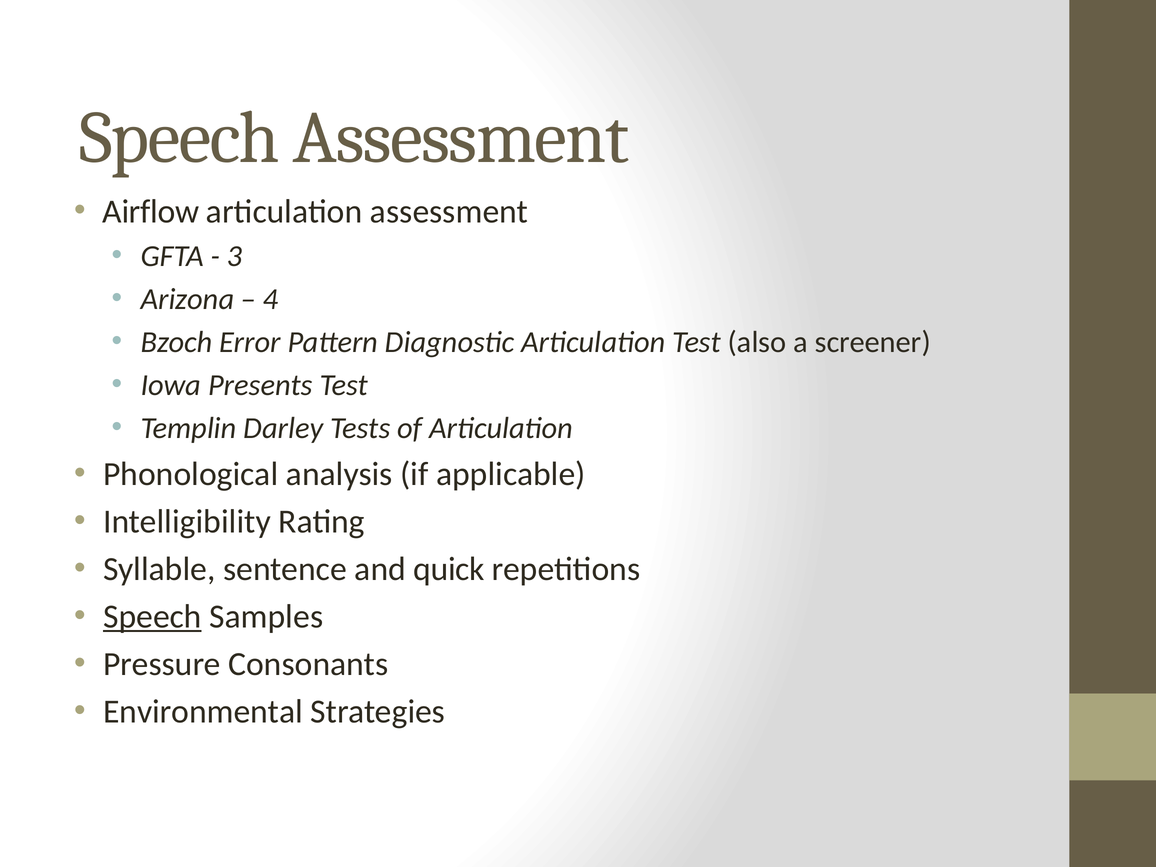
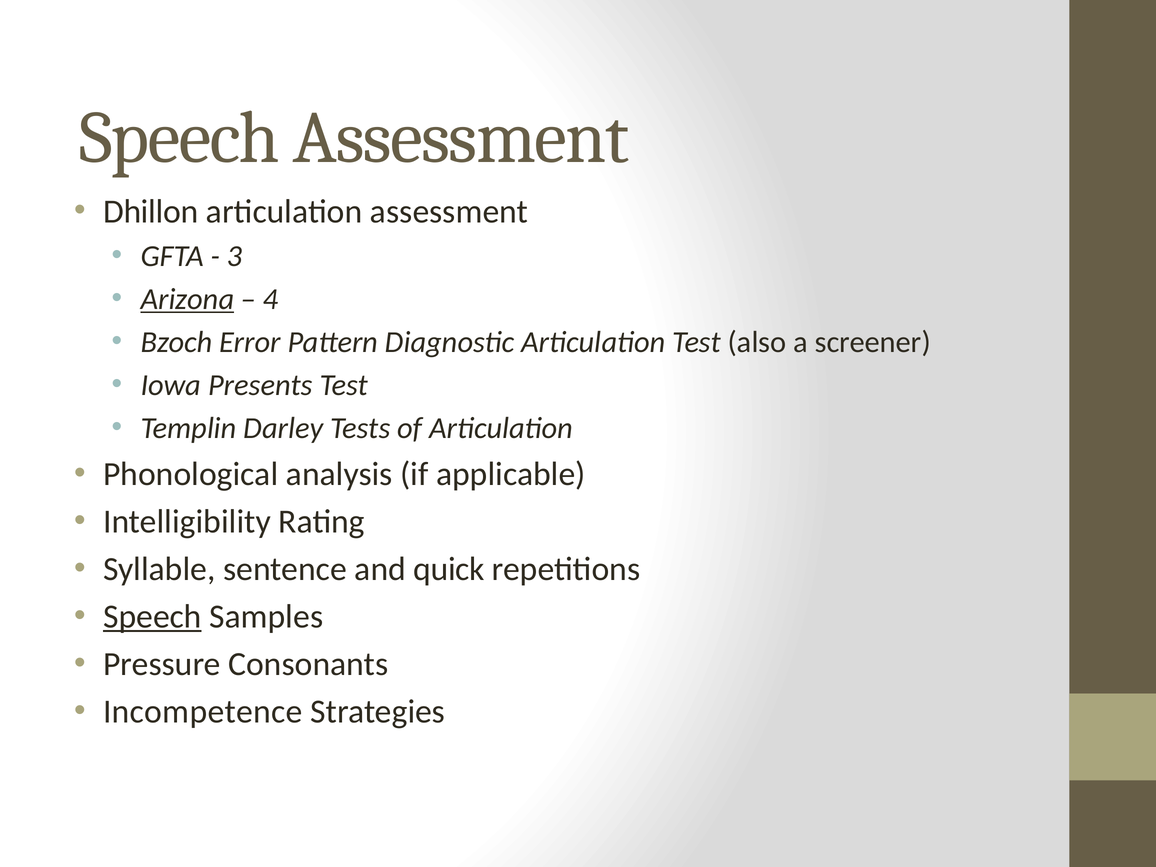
Airflow: Airflow -> Dhillon
Arizona underline: none -> present
Environmental: Environmental -> Incompetence
